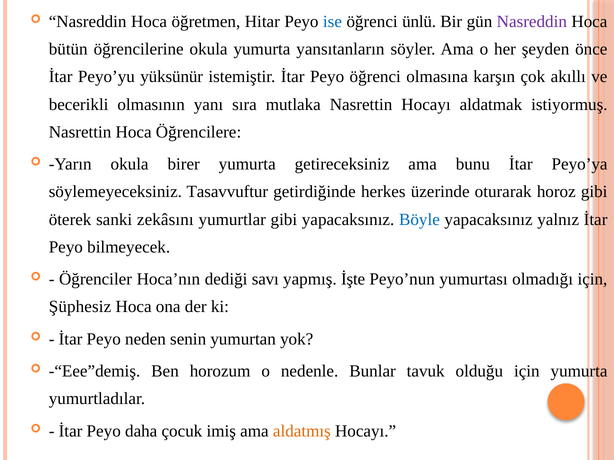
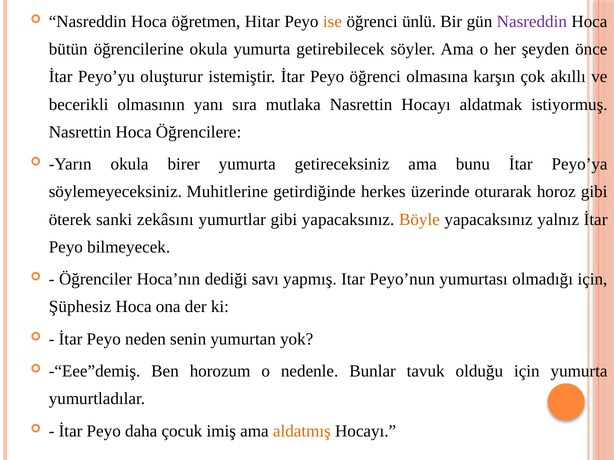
ise colour: blue -> orange
yansıtanların: yansıtanların -> getirebilecek
yüksünür: yüksünür -> oluşturur
Tasavvuftur: Tasavvuftur -> Muhitlerine
Böyle colour: blue -> orange
İşte: İşte -> Itar
